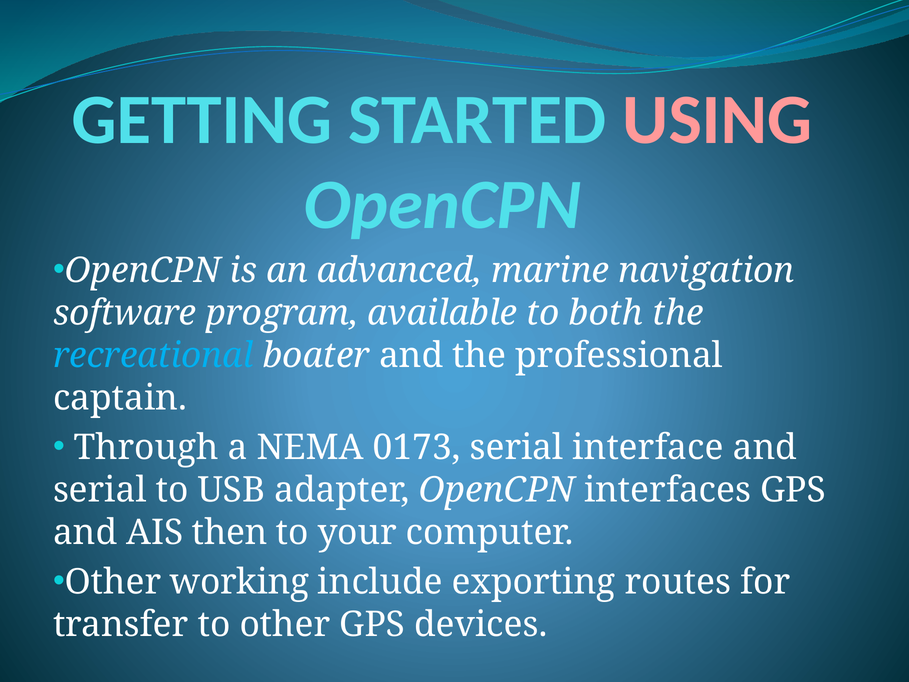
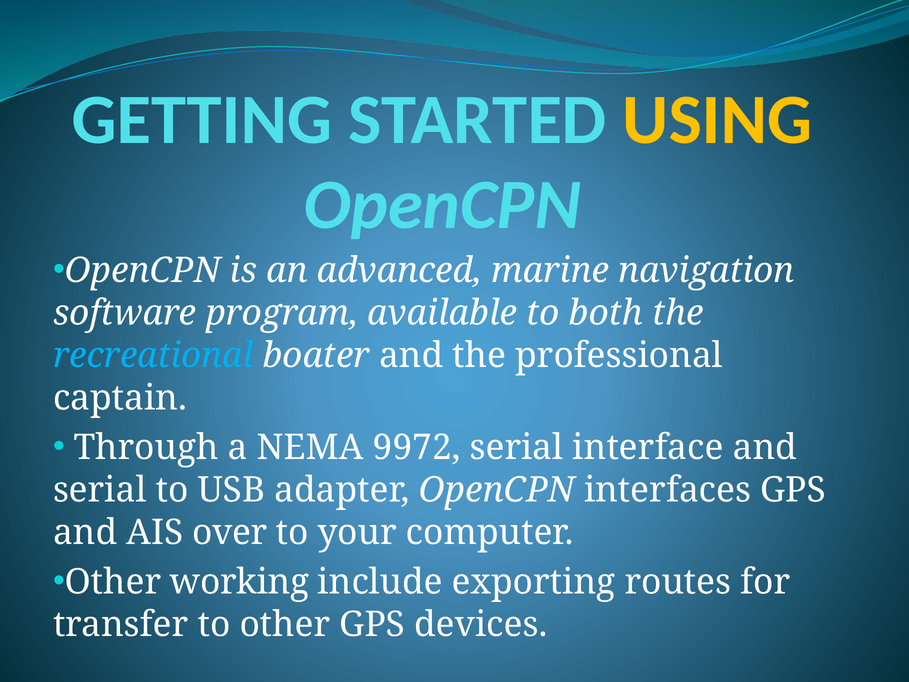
USING colour: pink -> yellow
0173: 0173 -> 9972
then: then -> over
